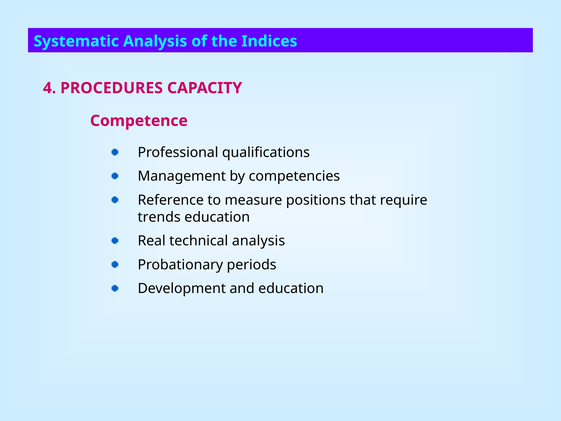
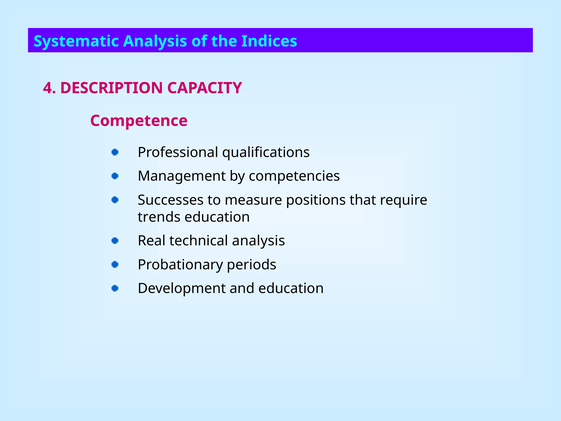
PROCEDURES: PROCEDURES -> DESCRIPTION
Reference: Reference -> Successes
